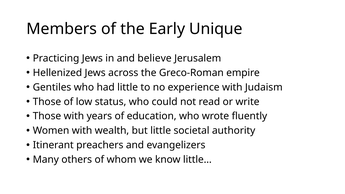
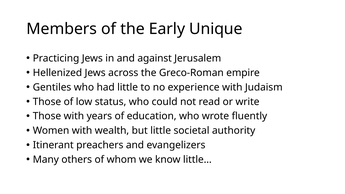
believe: believe -> against
